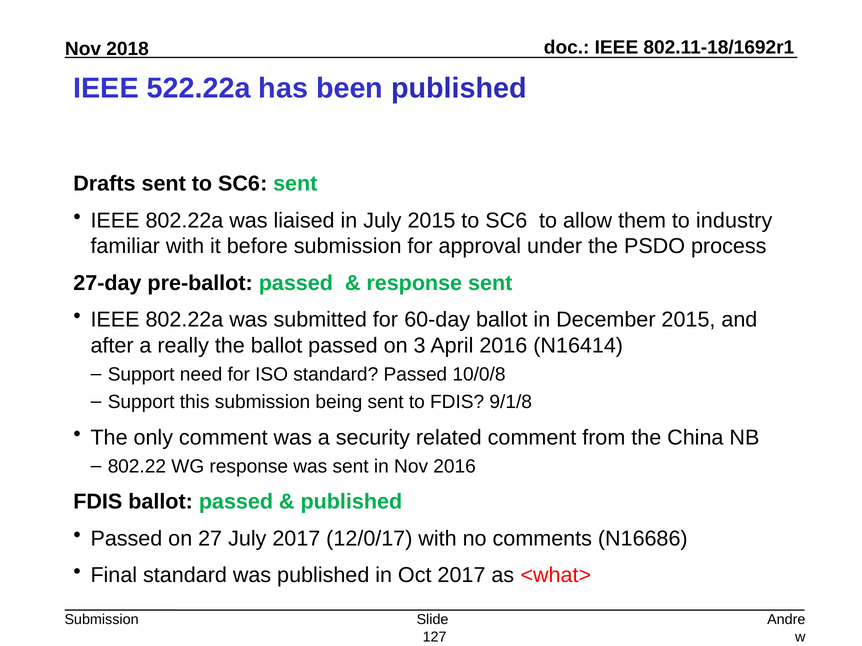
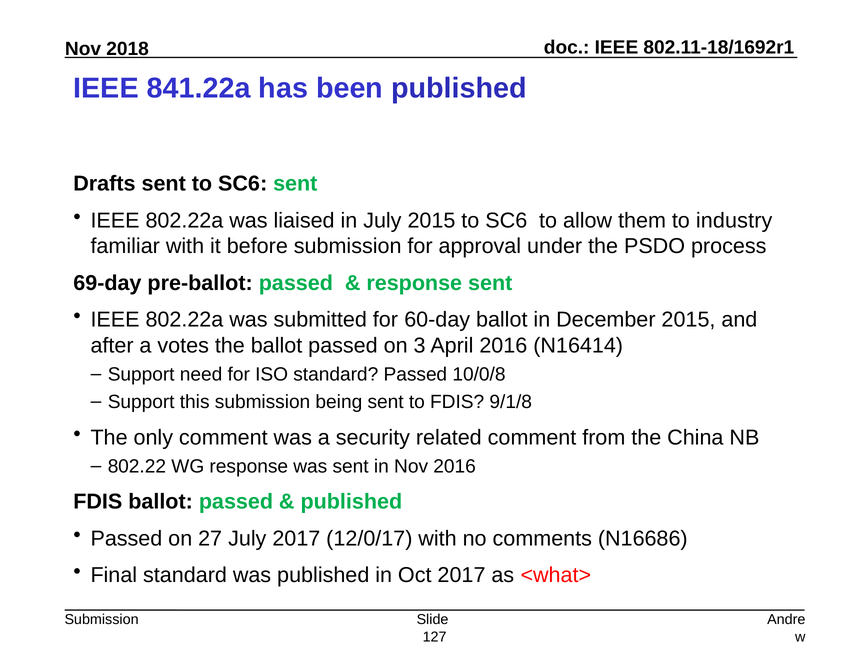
522.22a: 522.22a -> 841.22a
27-day: 27-day -> 69-day
really: really -> votes
